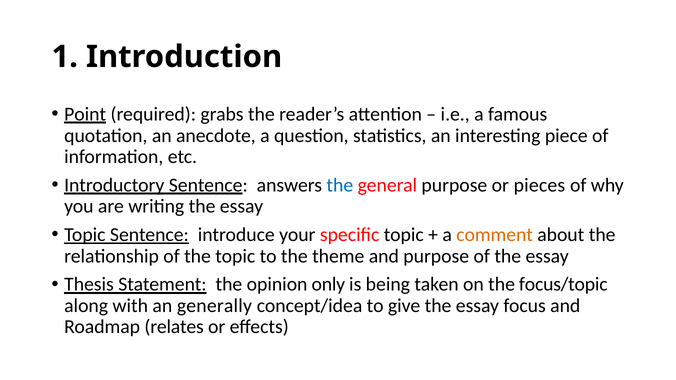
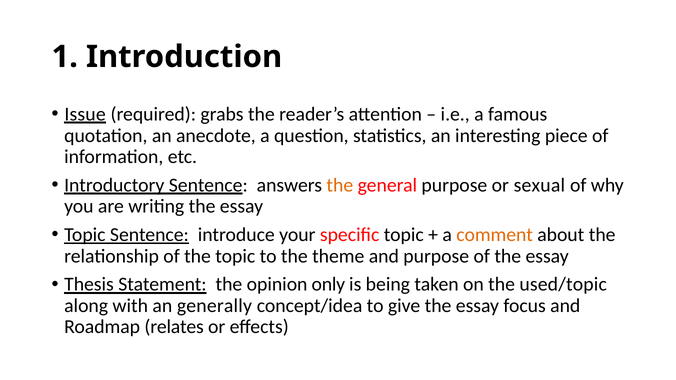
Point: Point -> Issue
the at (340, 185) colour: blue -> orange
pieces: pieces -> sexual
focus/topic: focus/topic -> used/topic
